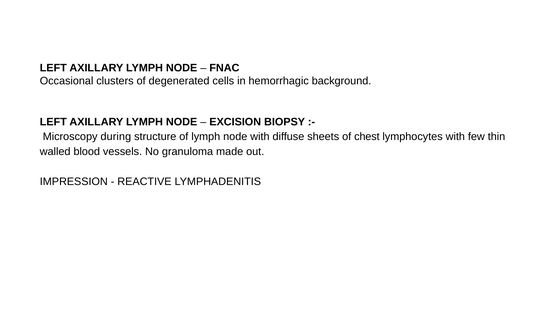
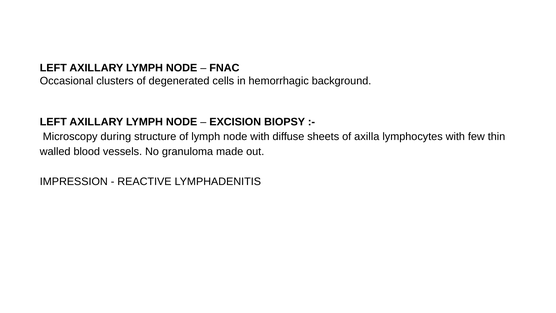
chest: chest -> axilla
